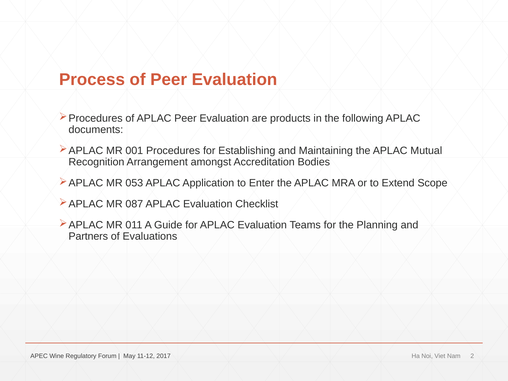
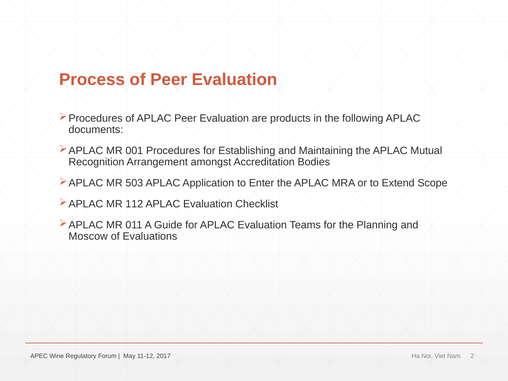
053: 053 -> 503
087: 087 -> 112
Partners: Partners -> Moscow
